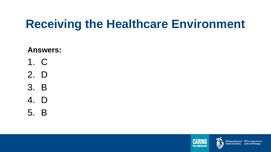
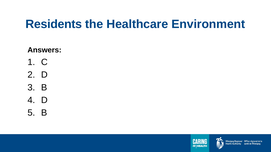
Receiving: Receiving -> Residents
